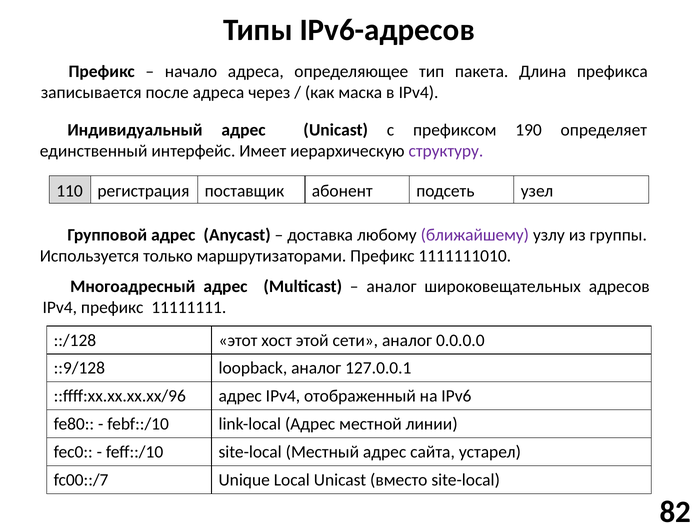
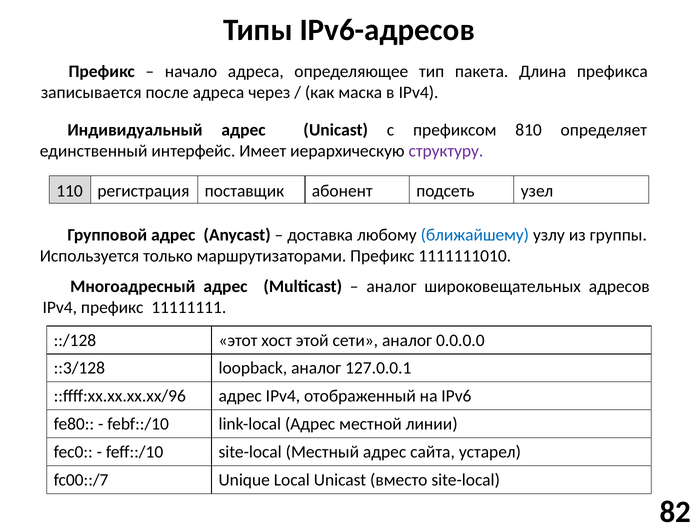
190: 190 -> 810
ближайшему colour: purple -> blue
::9/128: ::9/128 -> ::3/128
